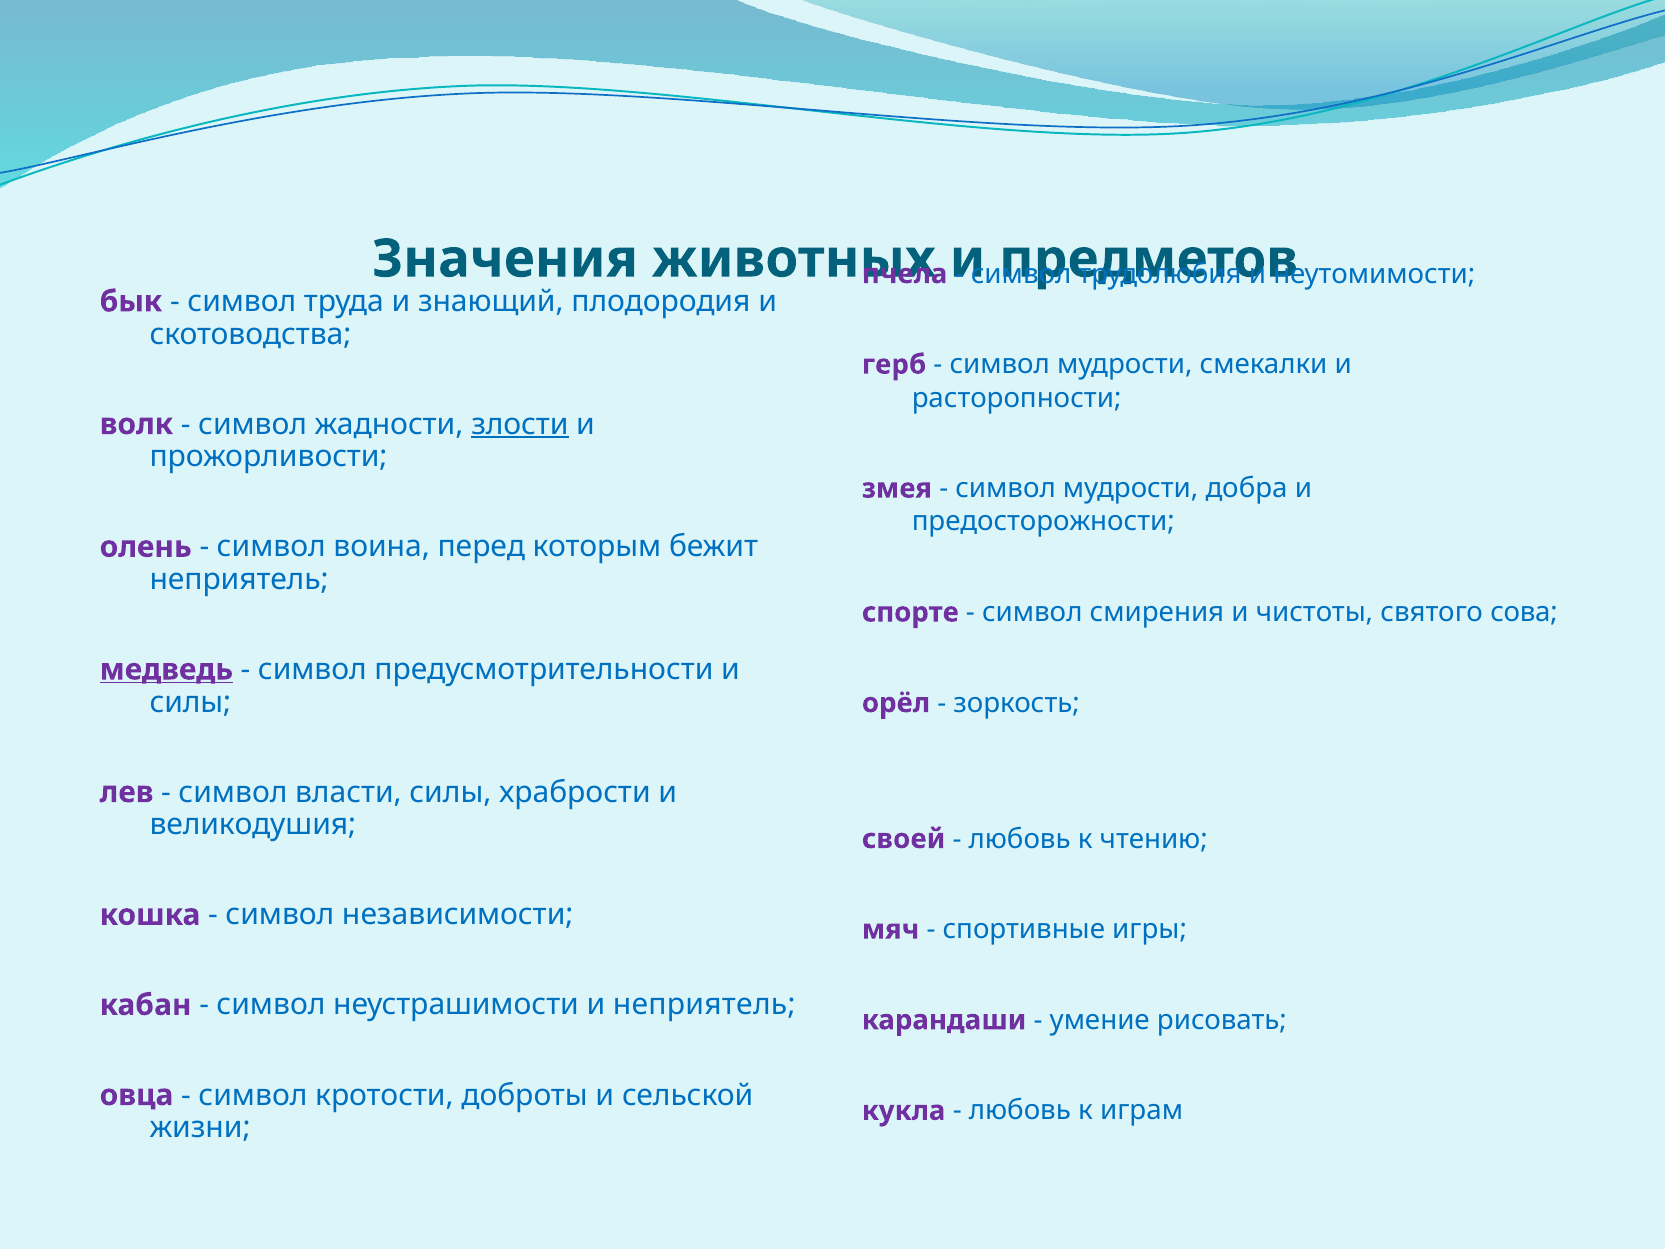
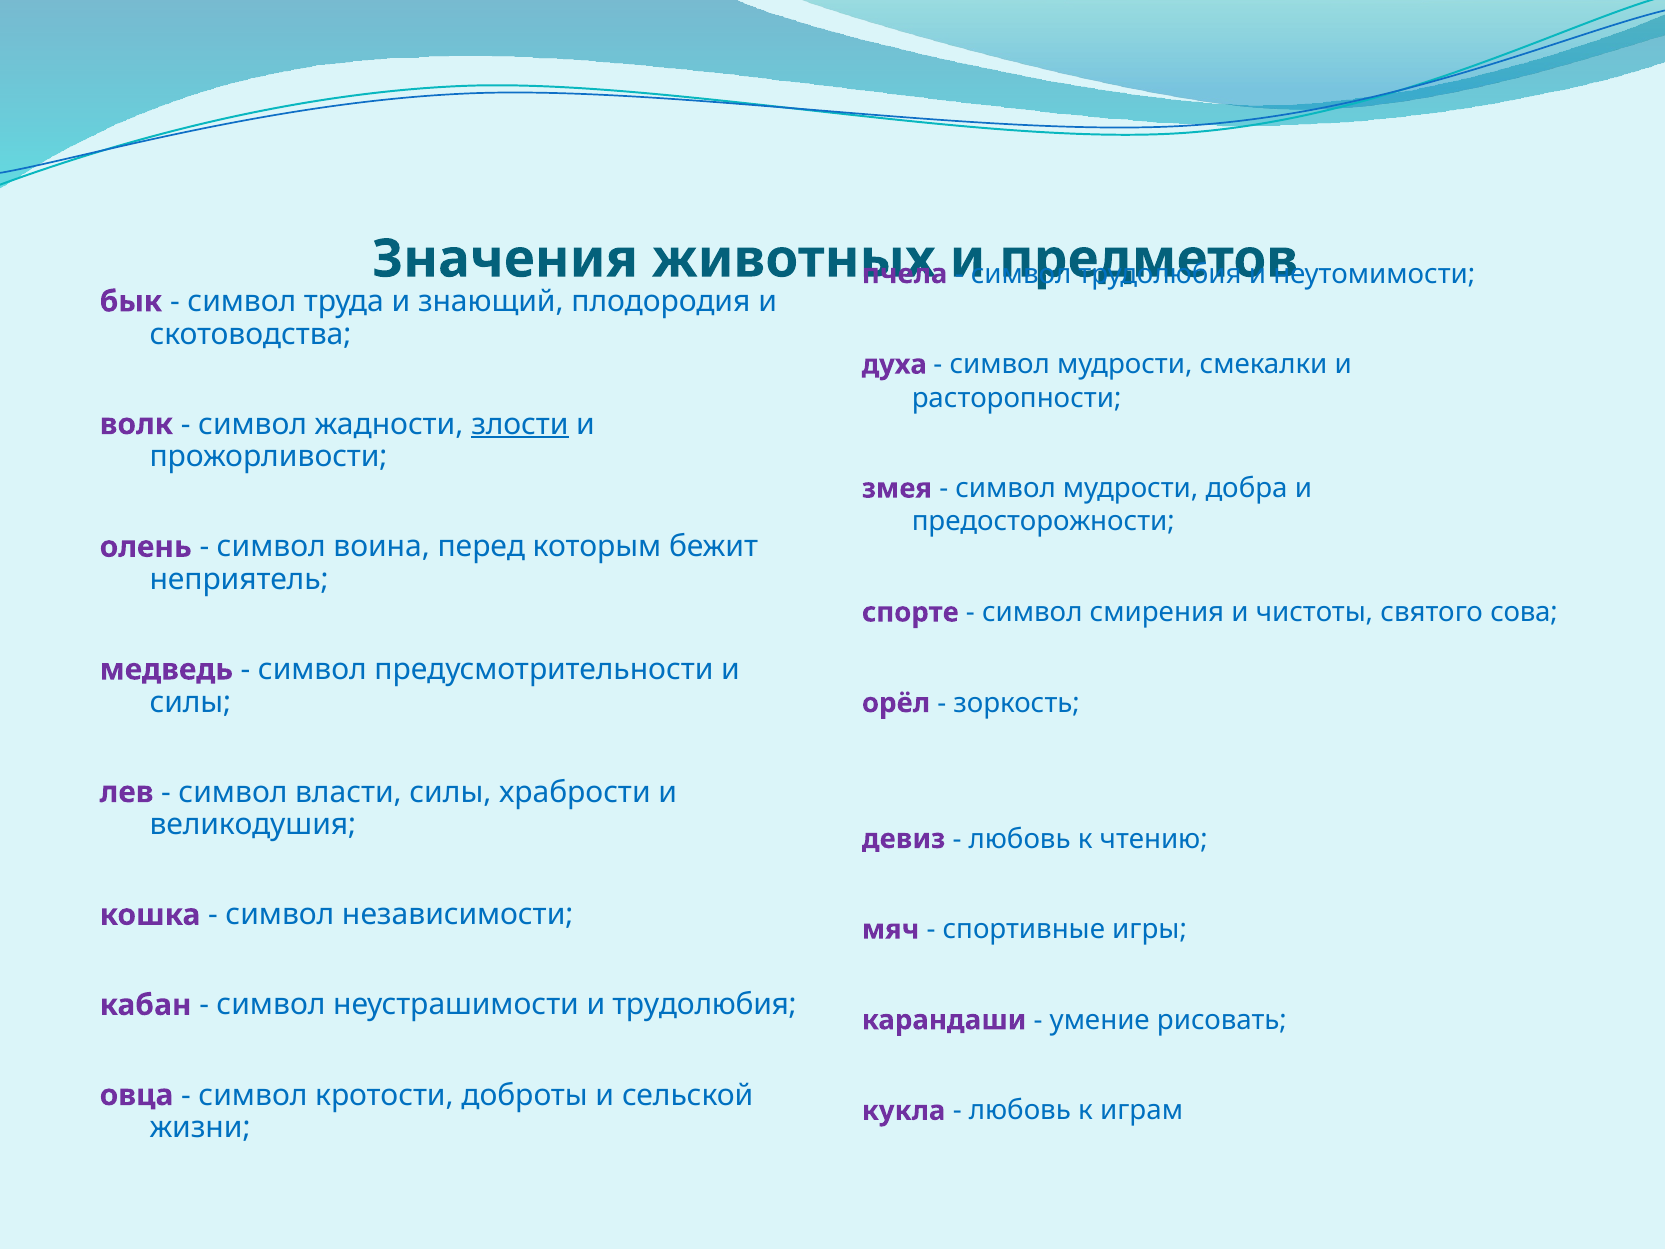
герб: герб -> духа
медведь underline: present -> none
своей: своей -> девиз
и неприятель: неприятель -> трудолюбия
